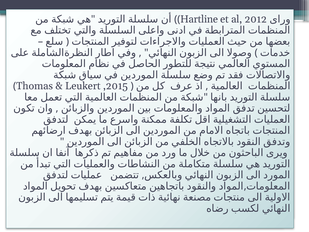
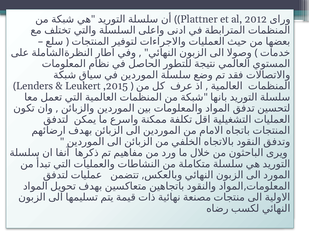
Hartline: Hartline -> Plattner
Thomas: Thomas -> Lenders
